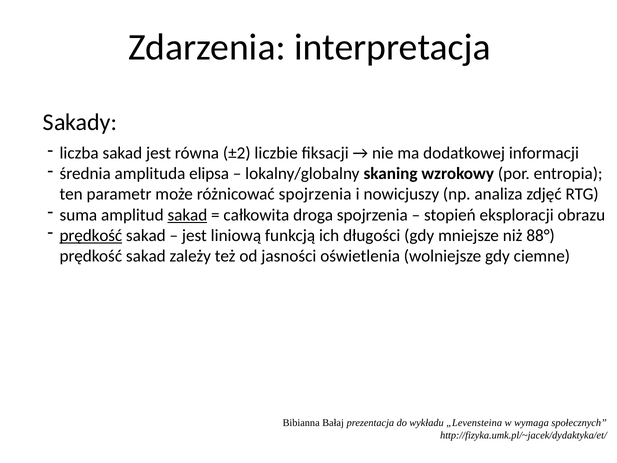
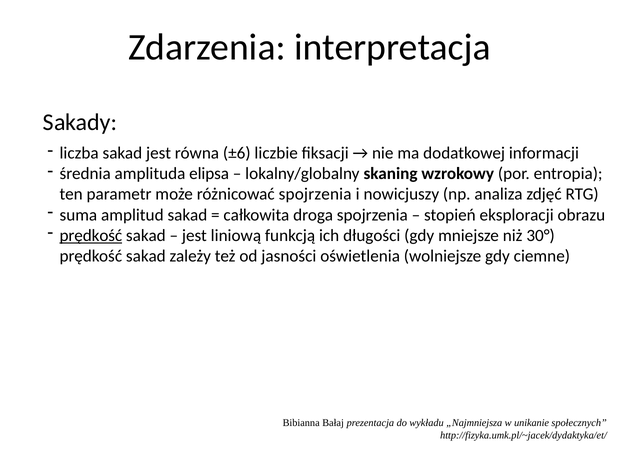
±2: ±2 -> ±6
sakad at (187, 215) underline: present -> none
88°: 88° -> 30°
„Levensteina: „Levensteina -> „Najmniejsza
wymaga: wymaga -> unikanie
